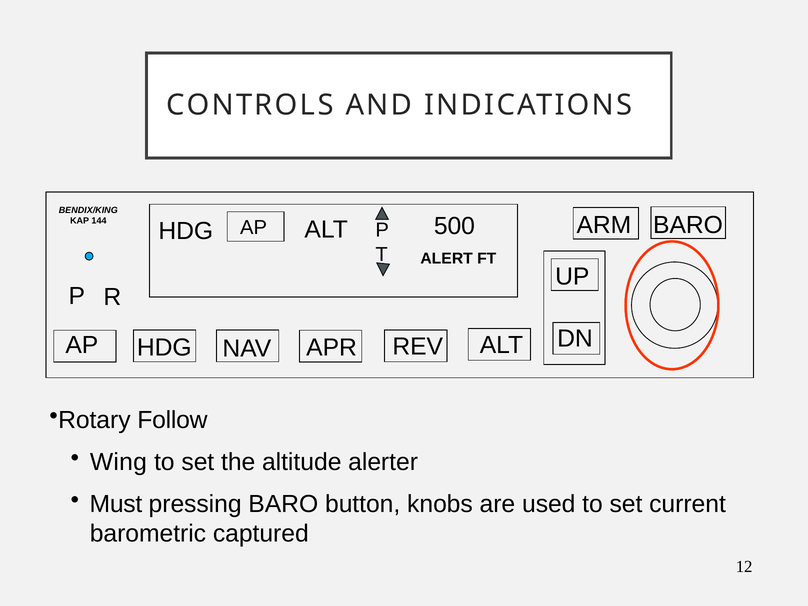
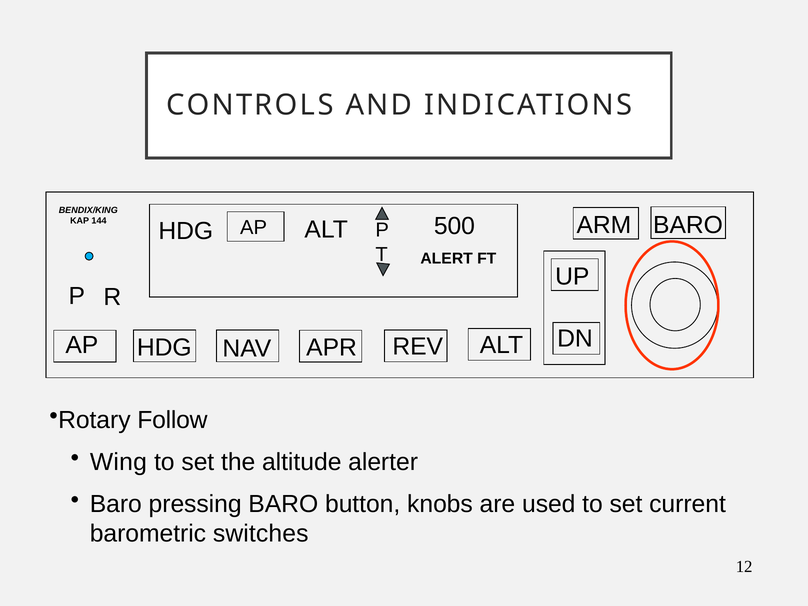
Must at (116, 504): Must -> Baro
captured: captured -> switches
